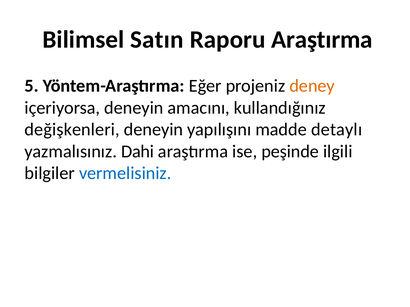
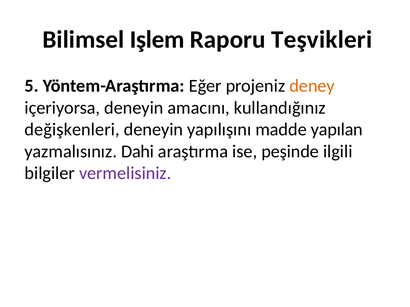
Satın: Satın -> Işlem
Raporu Araştırma: Araştırma -> Teşvikleri
detaylı: detaylı -> yapılan
vermelisiniz colour: blue -> purple
